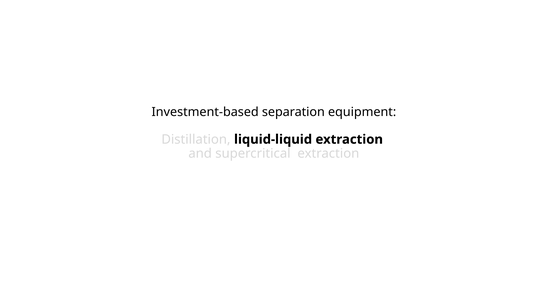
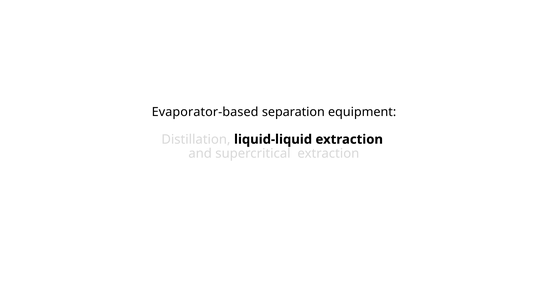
Investment-based: Investment-based -> Evaporator-based
